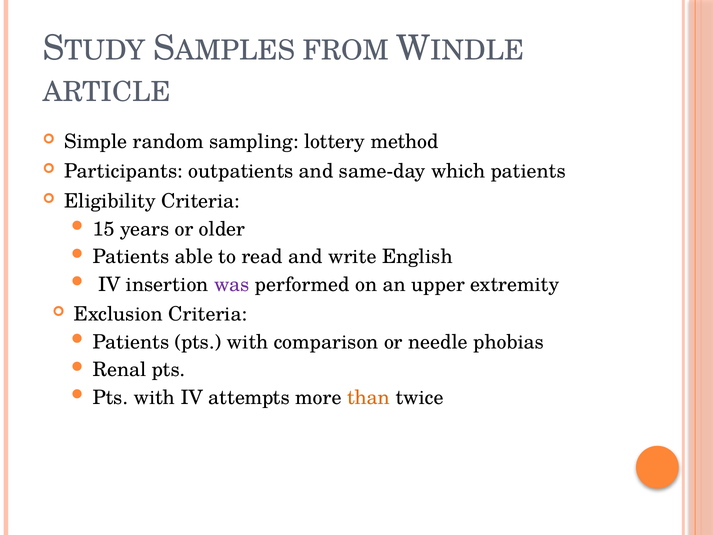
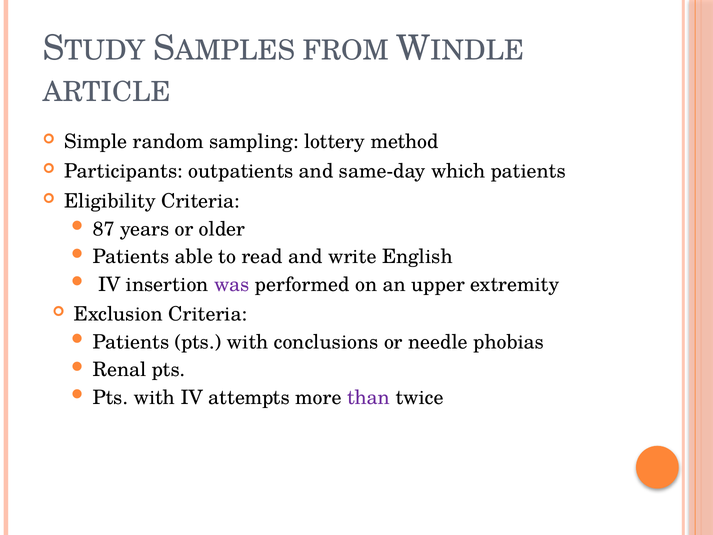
15: 15 -> 87
comparison: comparison -> conclusions
than colour: orange -> purple
